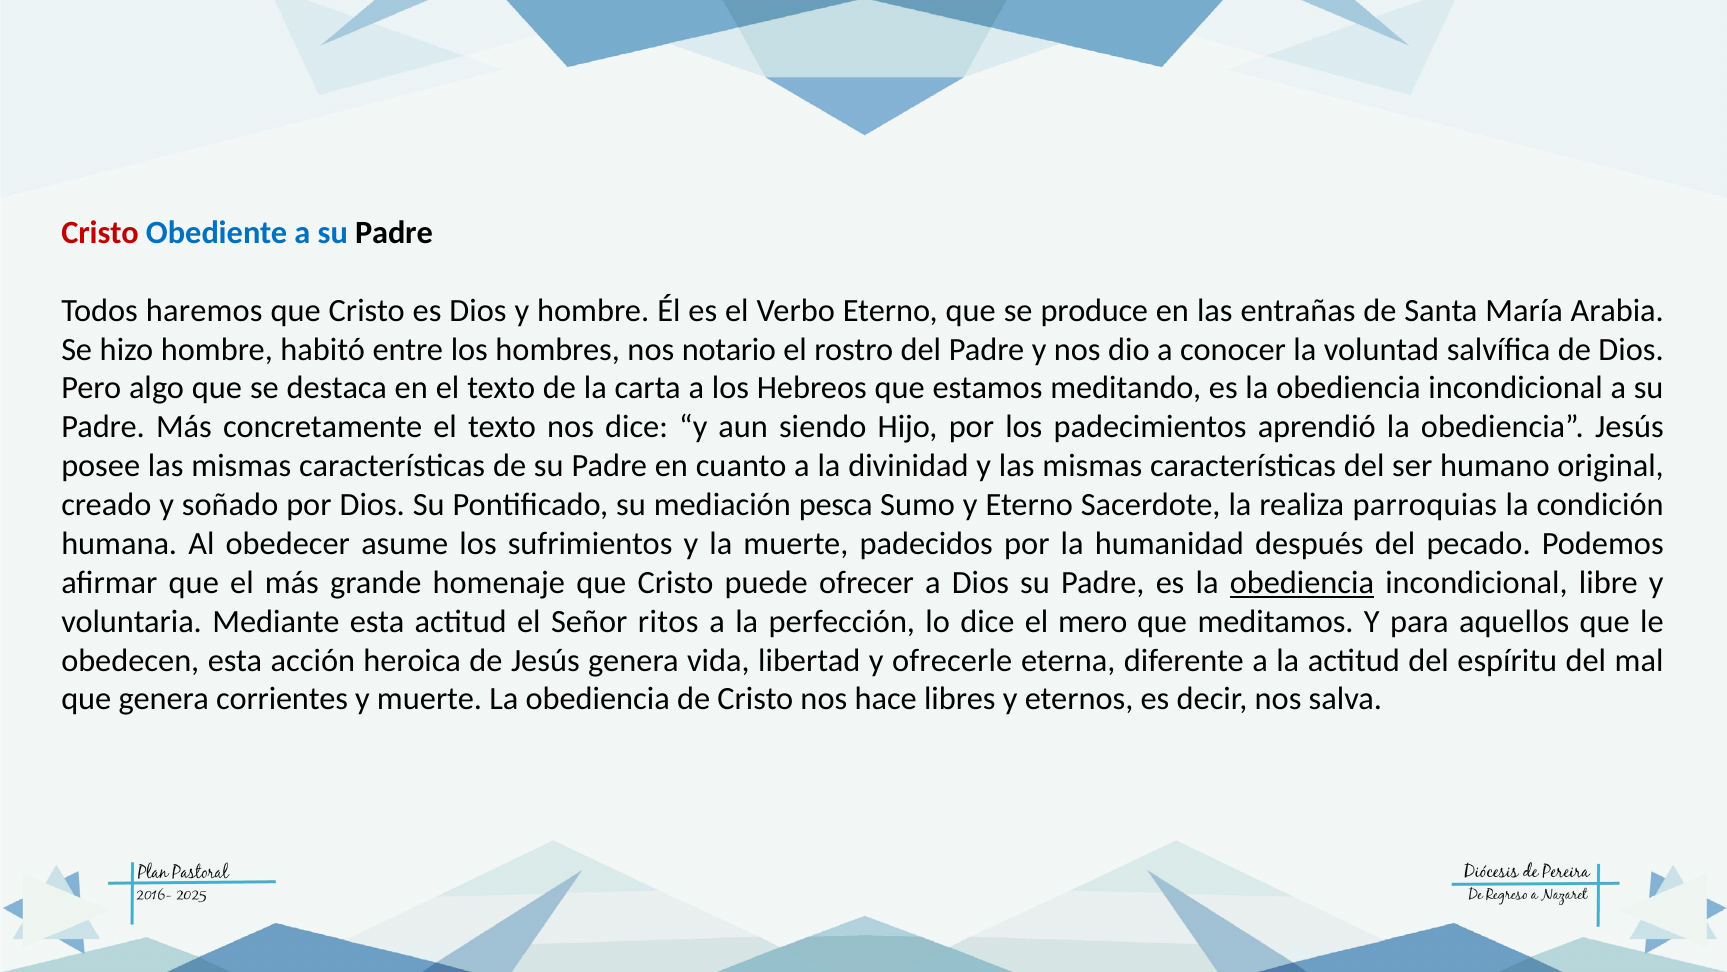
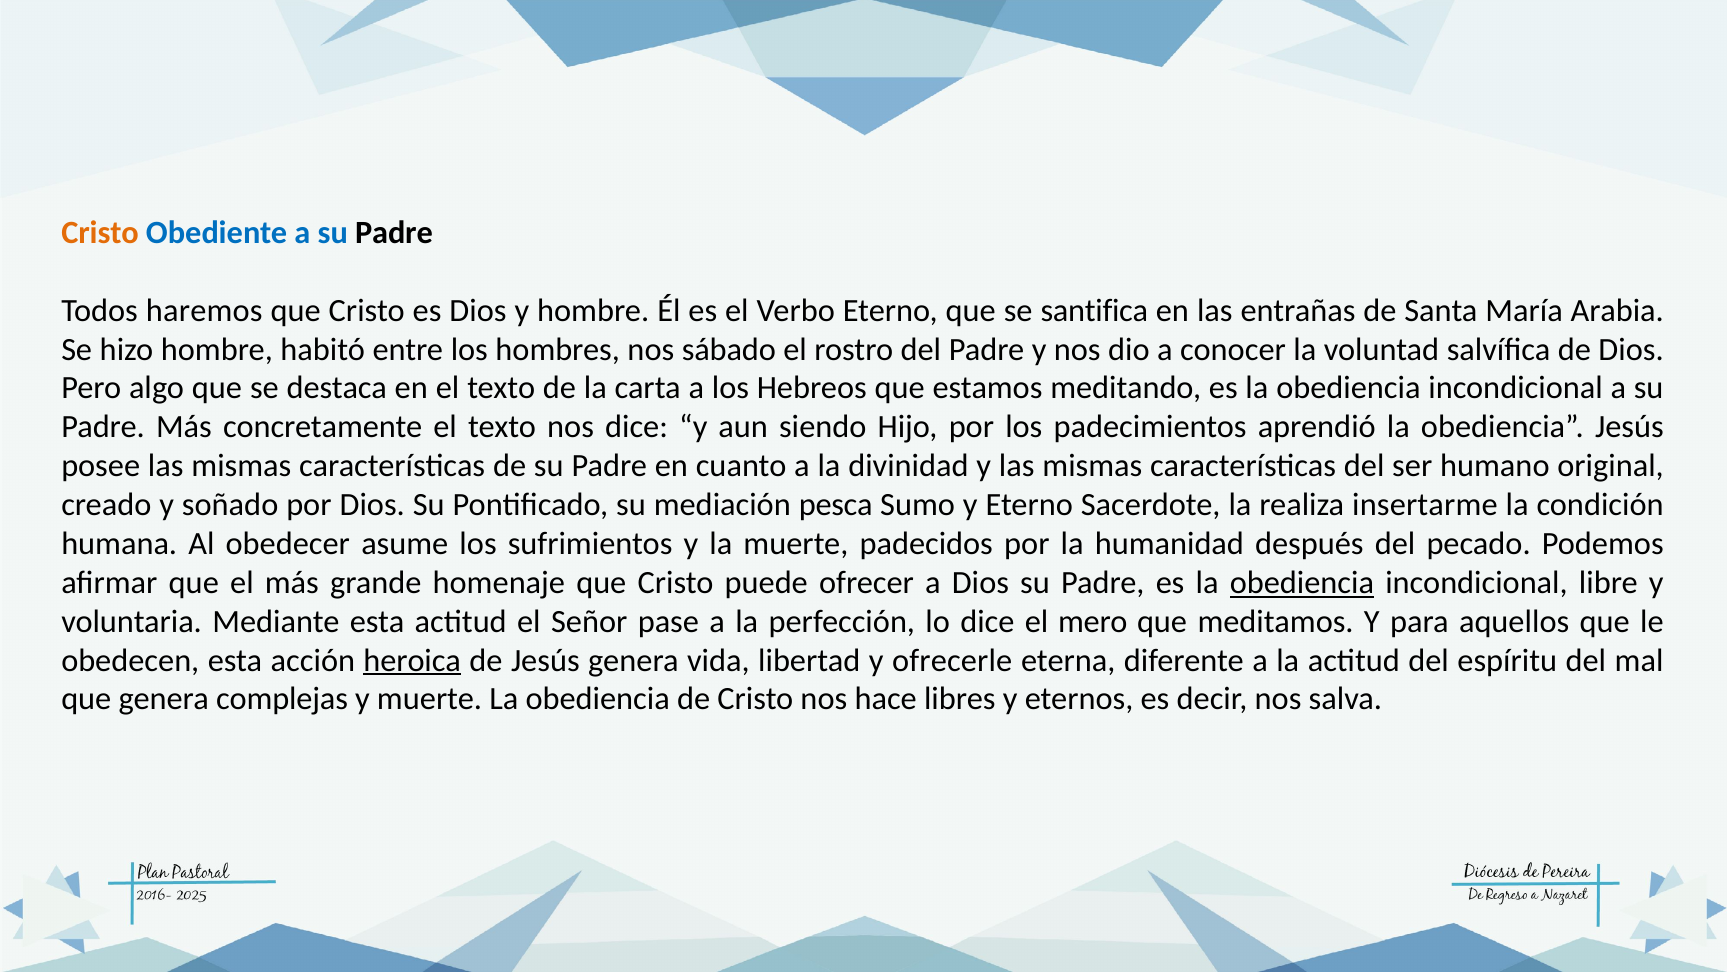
Cristo at (100, 233) colour: red -> orange
produce: produce -> santifica
notario: notario -> sábado
parroquias: parroquias -> insertarme
ritos: ritos -> pase
heroica underline: none -> present
corrientes: corrientes -> complejas
